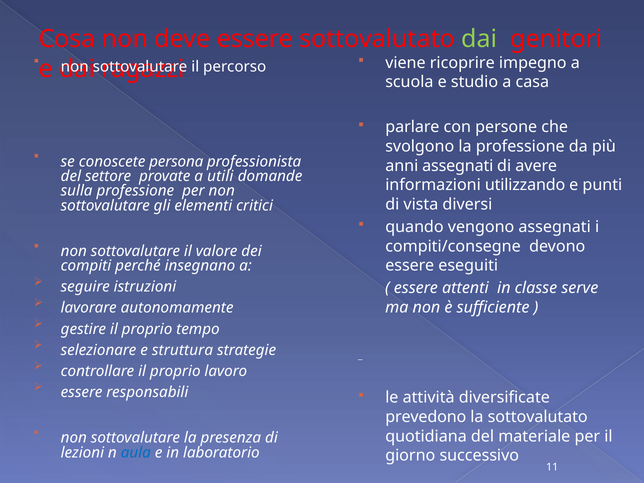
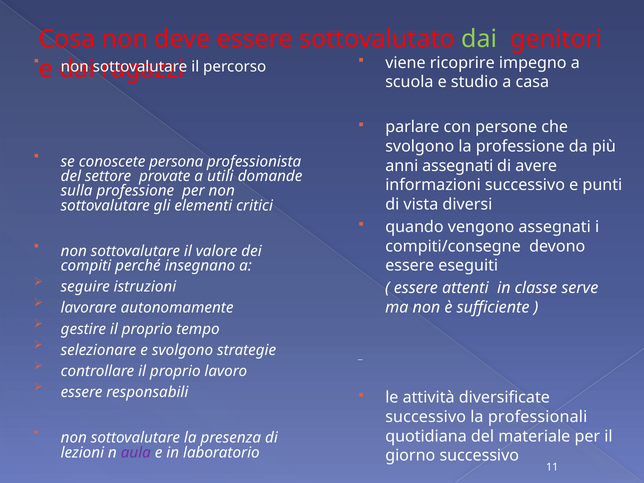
informazioni utilizzando: utilizzando -> successivo
e struttura: struttura -> svolgono
prevedono at (426, 417): prevedono -> successivo
la sottovalutato: sottovalutato -> professionali
aula colour: blue -> purple
